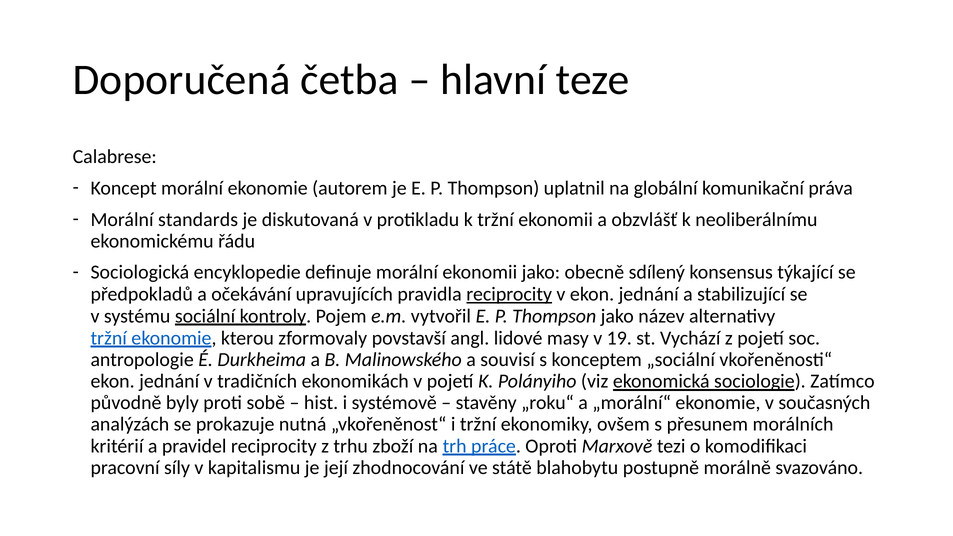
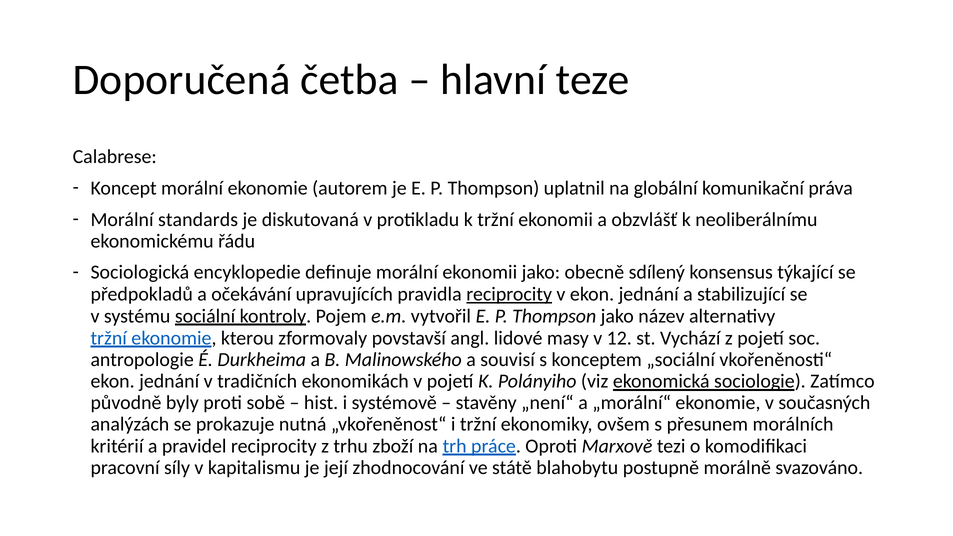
19: 19 -> 12
„roku“: „roku“ -> „není“
